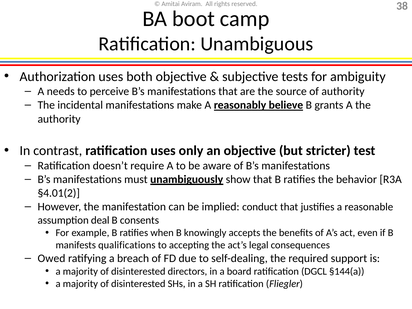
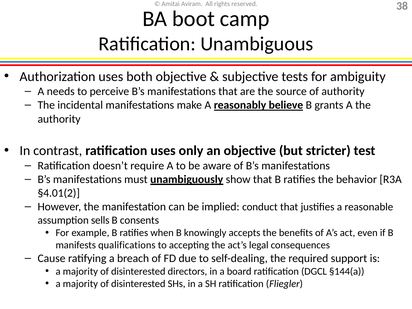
deal: deal -> sells
Owed: Owed -> Cause
